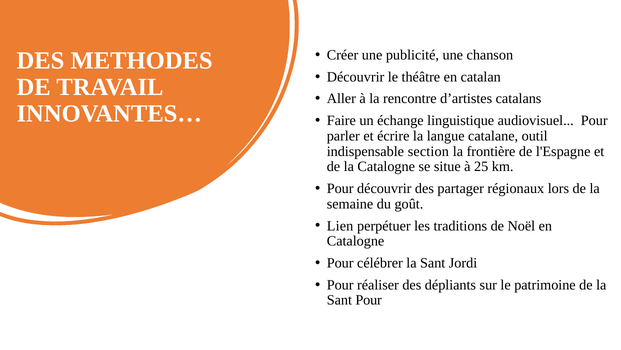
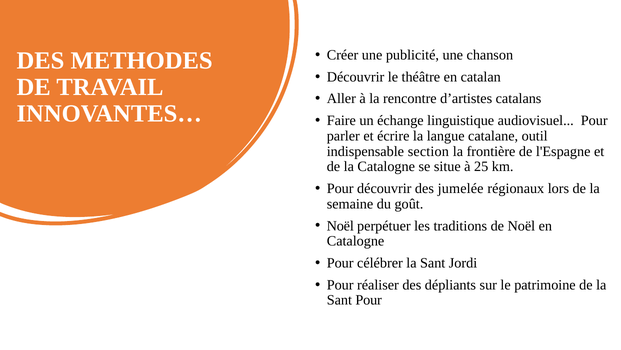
partager: partager -> jumelée
Lien at (340, 225): Lien -> Noël
